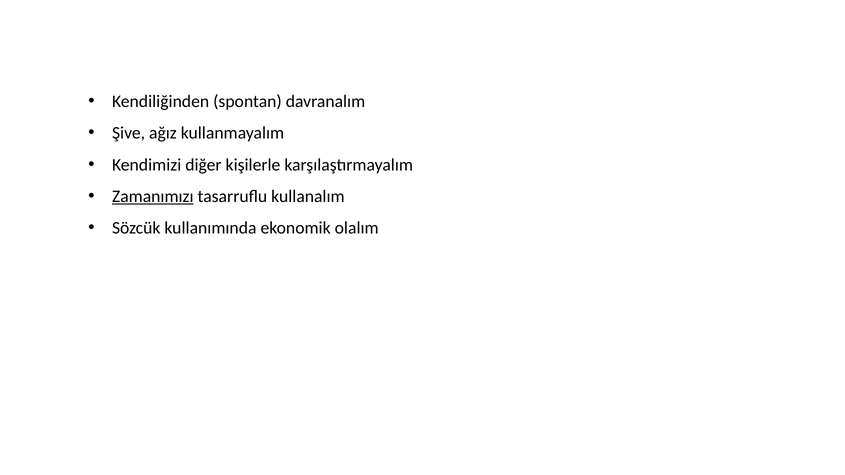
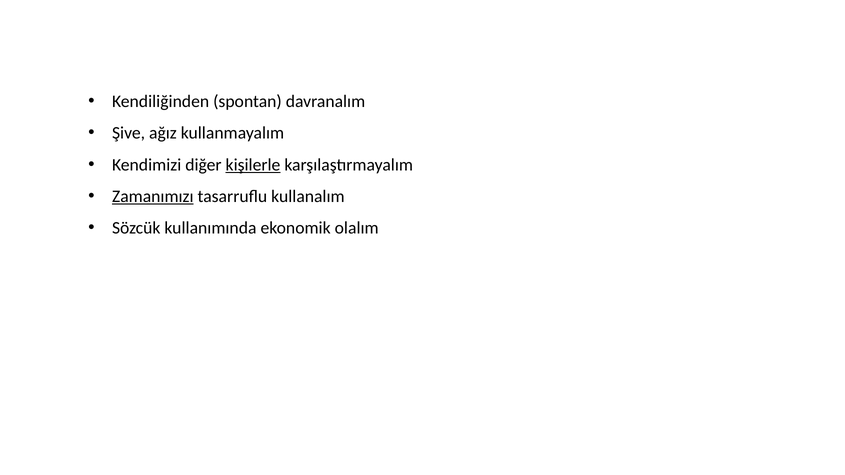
kişilerle underline: none -> present
